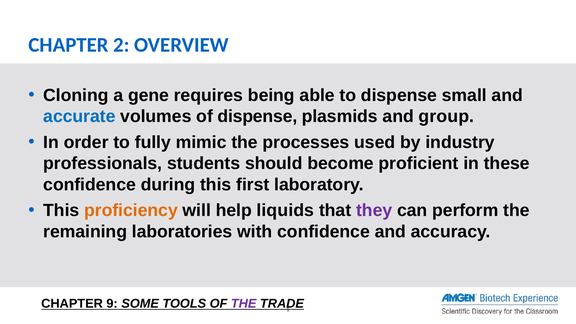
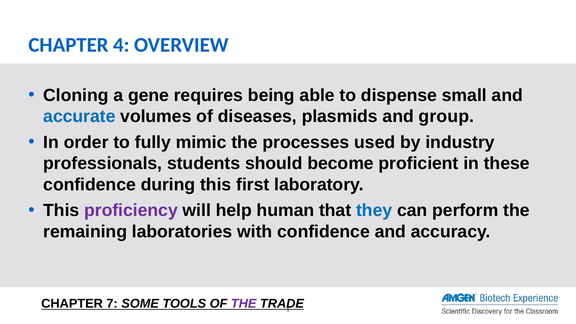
2: 2 -> 4
of dispense: dispense -> diseases
proficiency colour: orange -> purple
liquids: liquids -> human
they colour: purple -> blue
9: 9 -> 7
